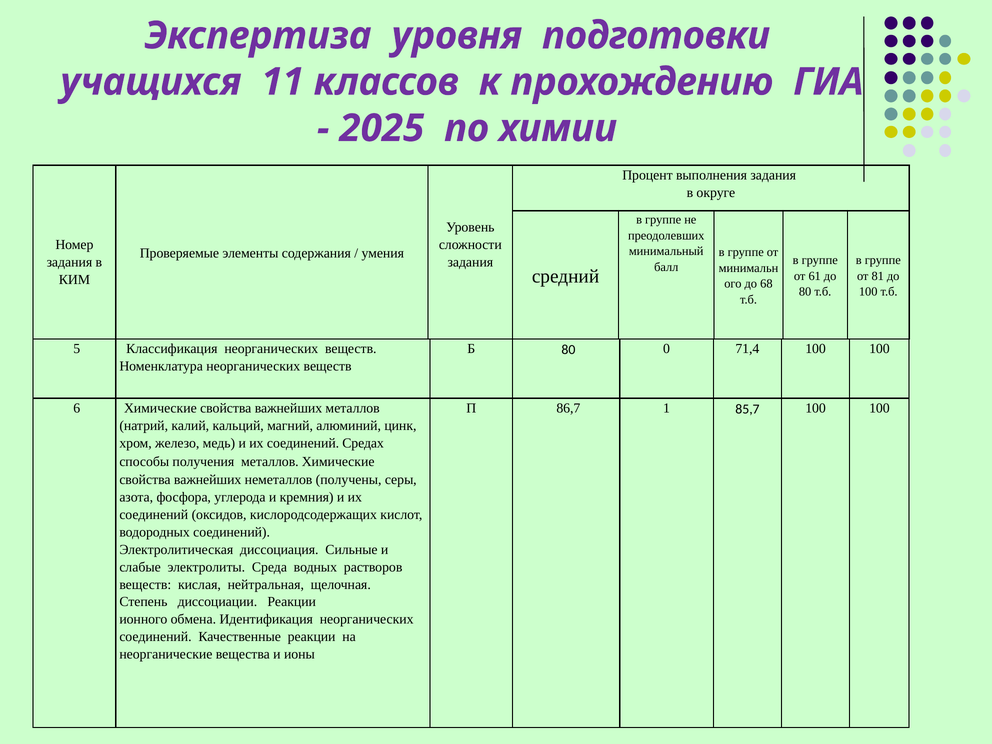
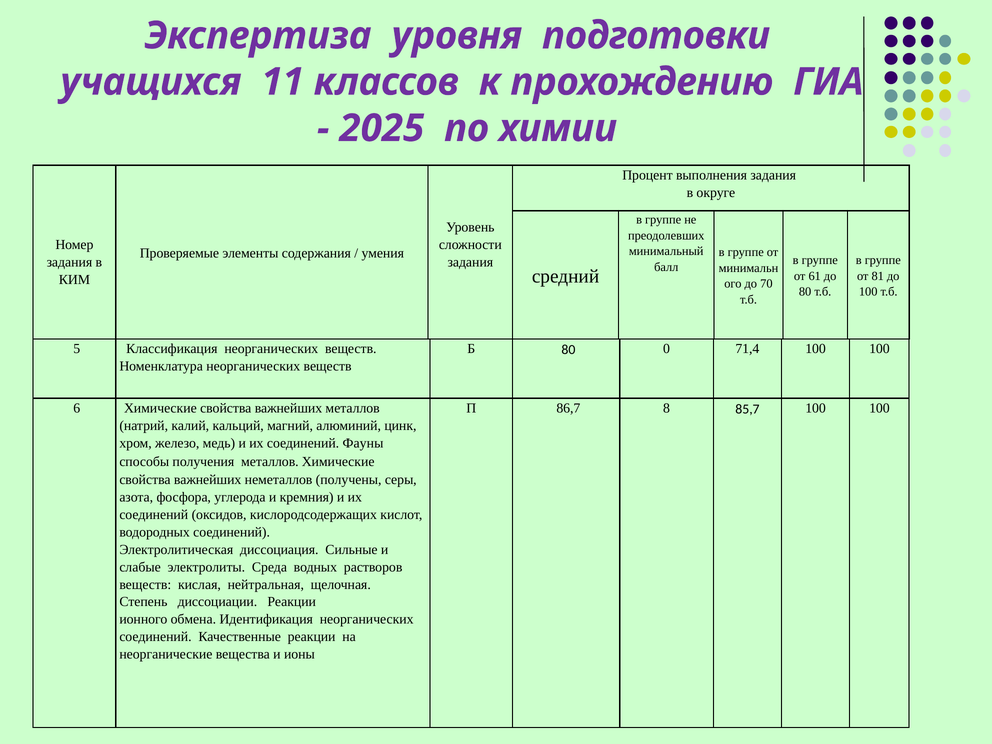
68: 68 -> 70
1: 1 -> 8
Средах: Средах -> Фауны
